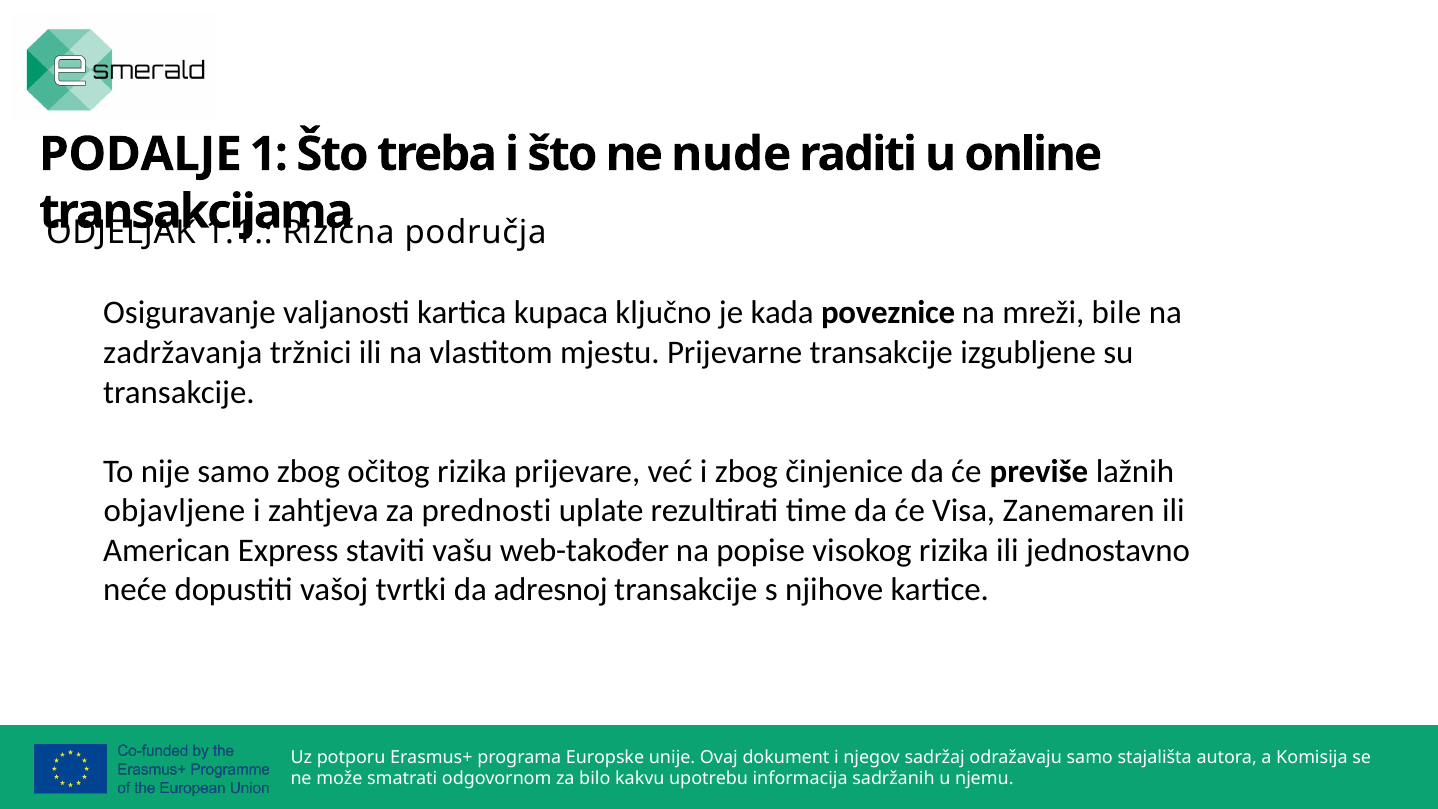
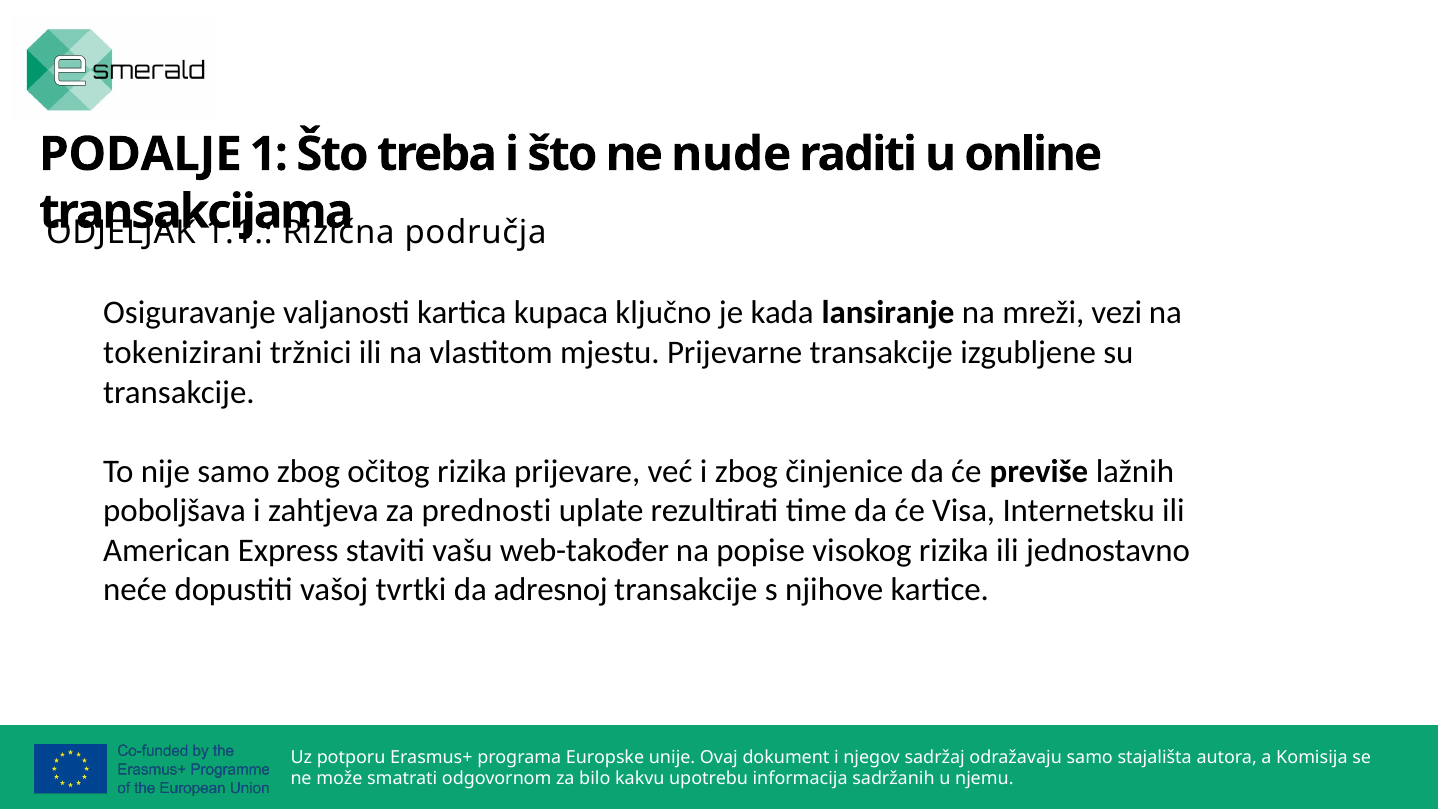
poveznice: poveznice -> lansiranje
bile: bile -> vezi
zadržavanja: zadržavanja -> tokenizirani
objavljene: objavljene -> poboljšava
Zanemaren: Zanemaren -> Internetsku
